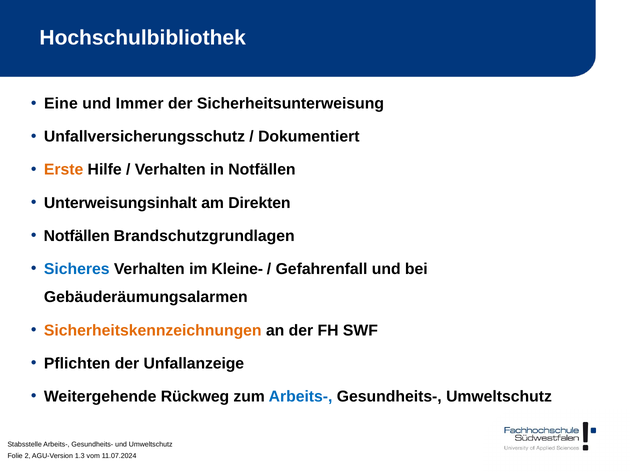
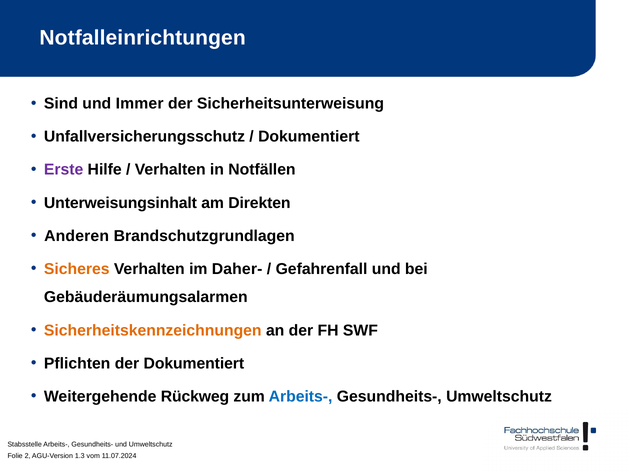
Hochschulbibliothek: Hochschulbibliothek -> Notfalleinrichtungen
Eine: Eine -> Sind
Erste colour: orange -> purple
Notfällen at (77, 236): Notfällen -> Anderen
Sicheres colour: blue -> orange
Kleine-: Kleine- -> Daher-
der Unfallanzeige: Unfallanzeige -> Dokumentiert
